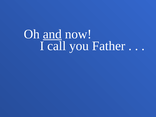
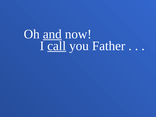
call underline: none -> present
